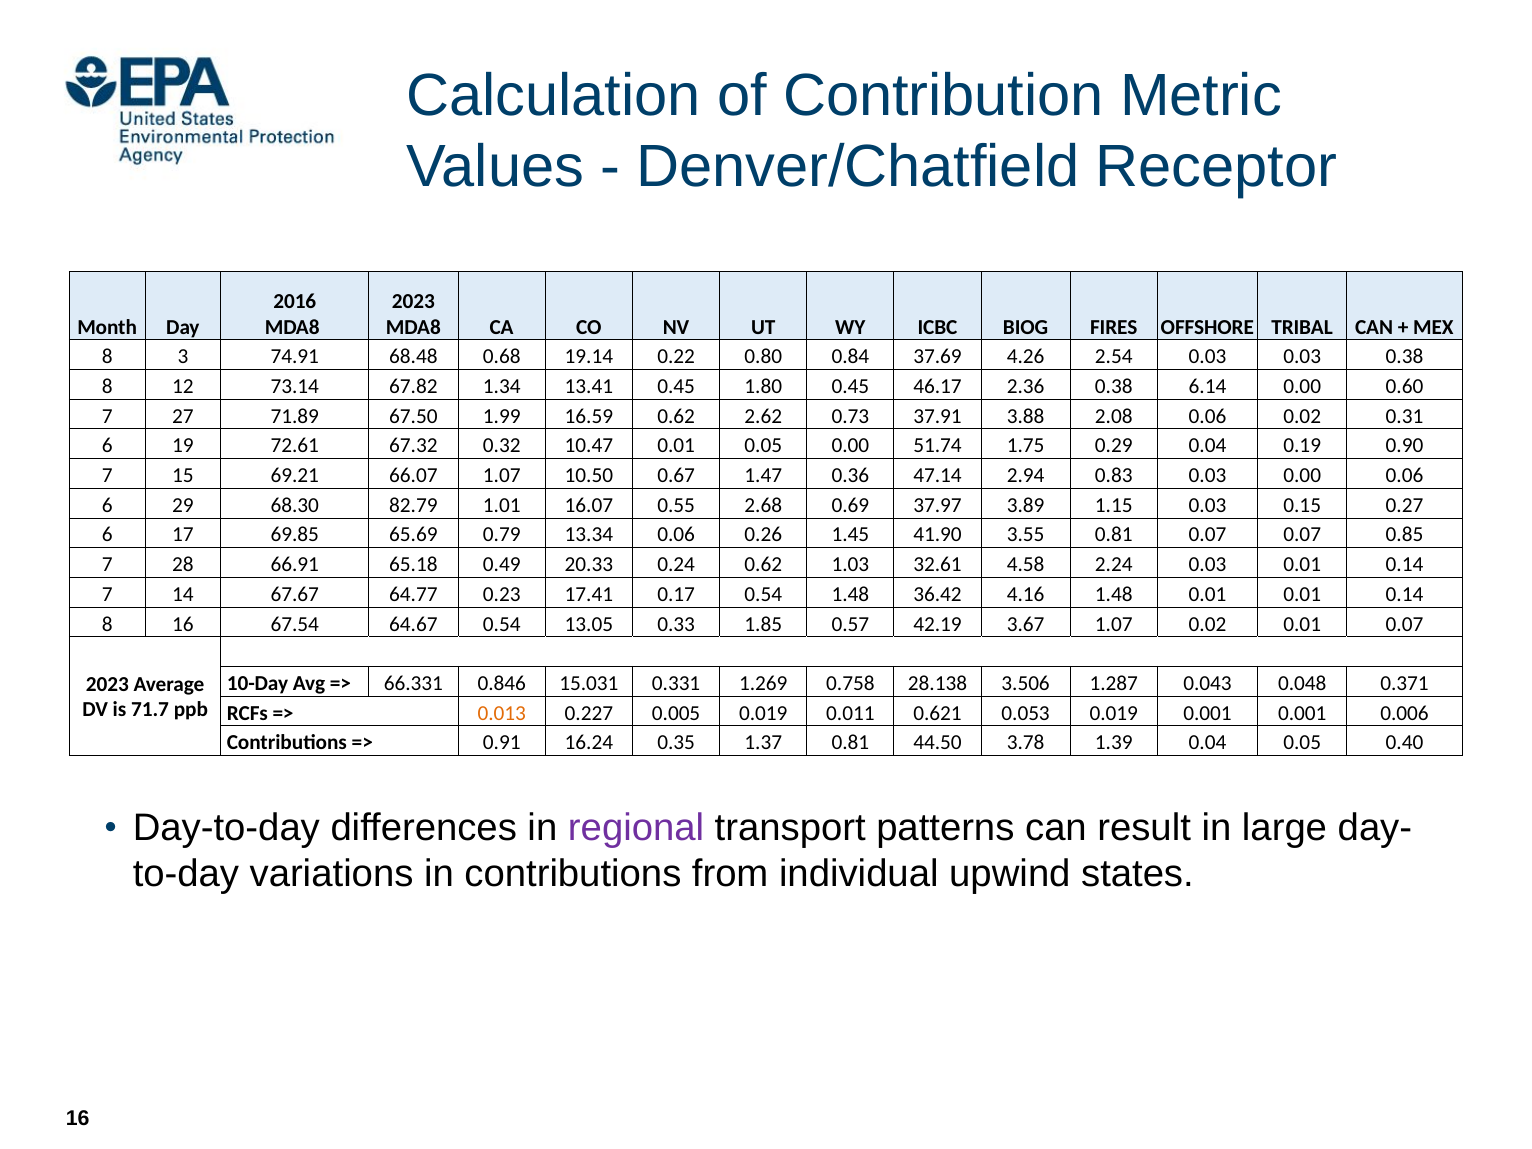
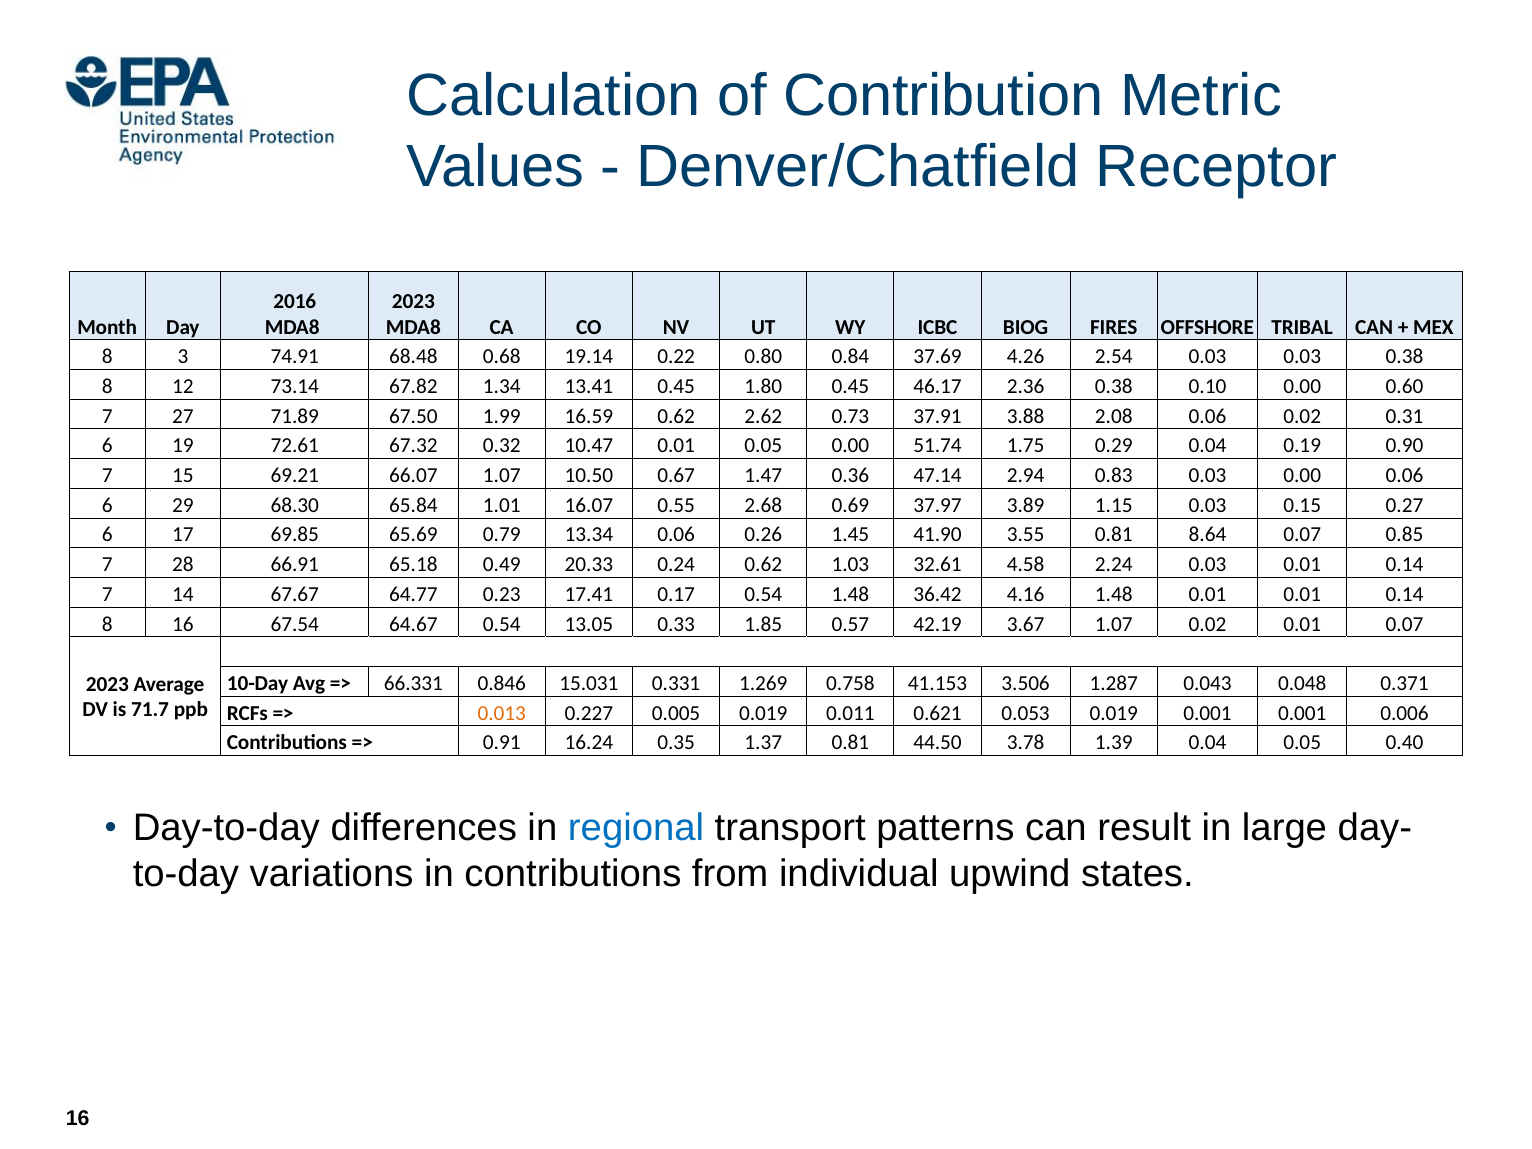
6.14: 6.14 -> 0.10
82.79: 82.79 -> 65.84
0.81 0.07: 0.07 -> 8.64
28.138: 28.138 -> 41.153
regional colour: purple -> blue
